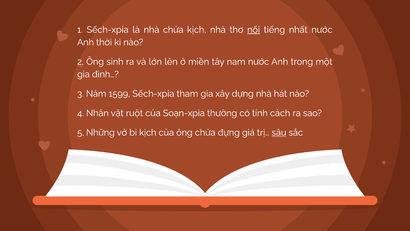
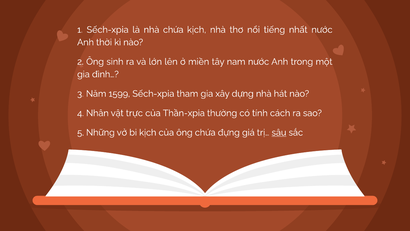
nổi underline: present -> none
ruột: ruột -> trực
Soạn-xpia: Soạn-xpia -> Thần-xpia
